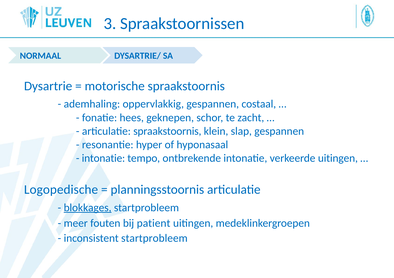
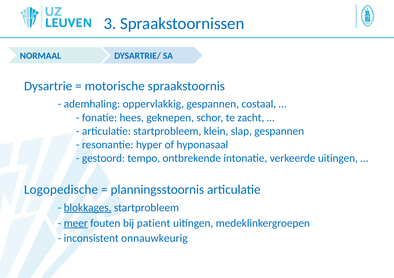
articulatie spraakstoornis: spraakstoornis -> startprobleem
intonatie at (103, 158): intonatie -> gestoord
meer underline: none -> present
inconsistent startprobleem: startprobleem -> onnauwkeurig
